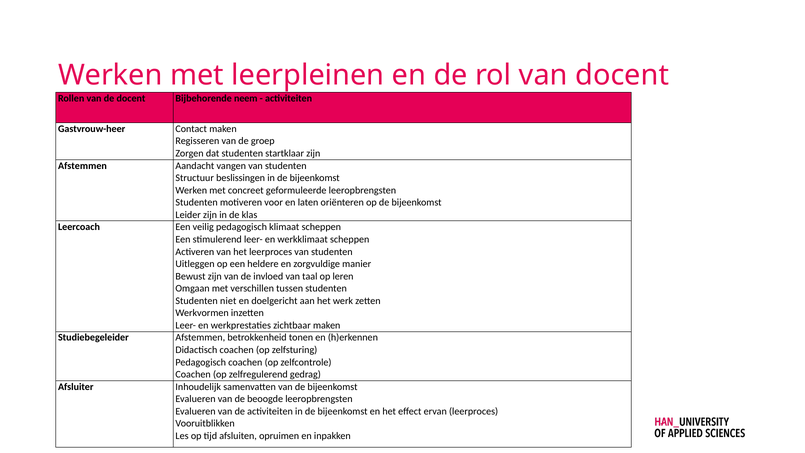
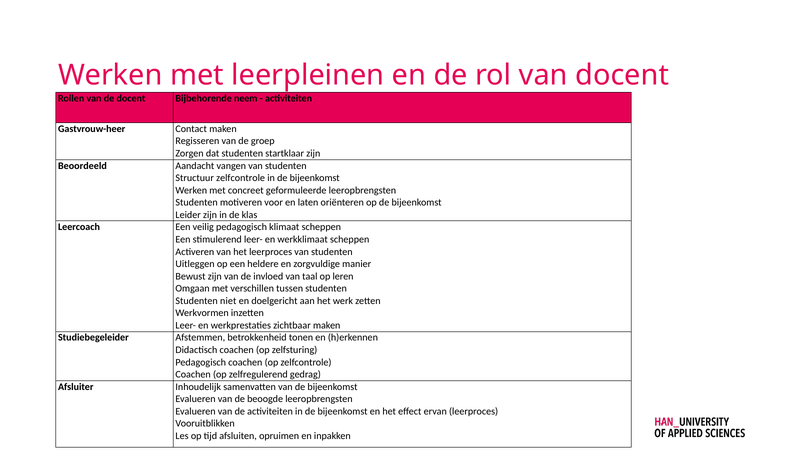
Afstemmen at (82, 166): Afstemmen -> Beoordeeld
Structuur beslissingen: beslissingen -> zelfcontrole
